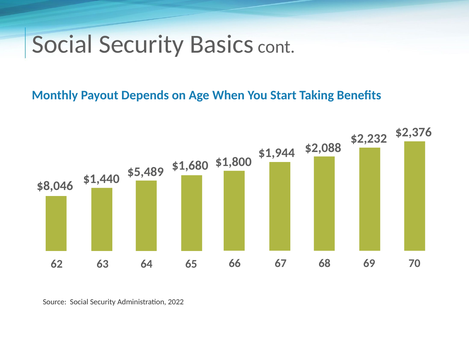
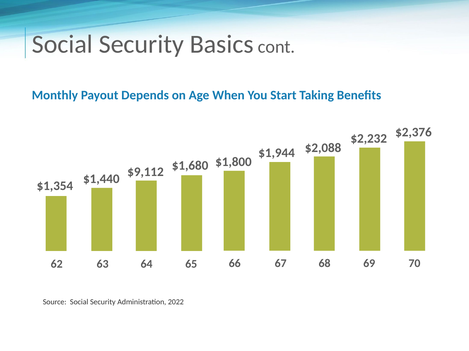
$5,489: $5,489 -> $9,112
$8,046: $8,046 -> $1,354
